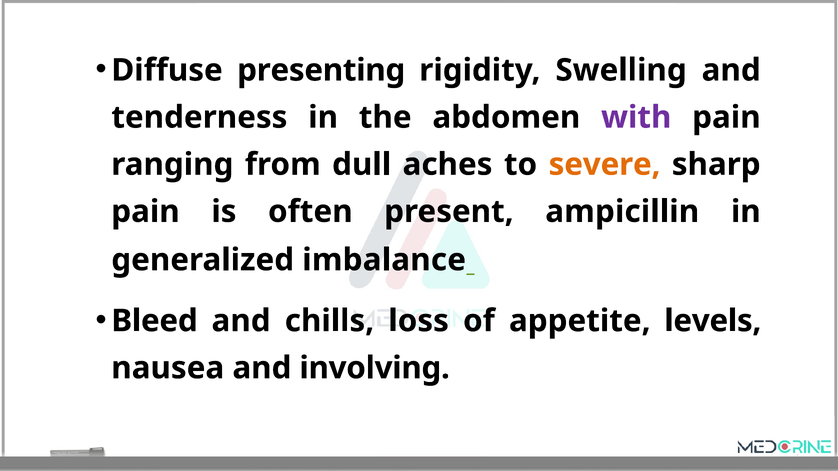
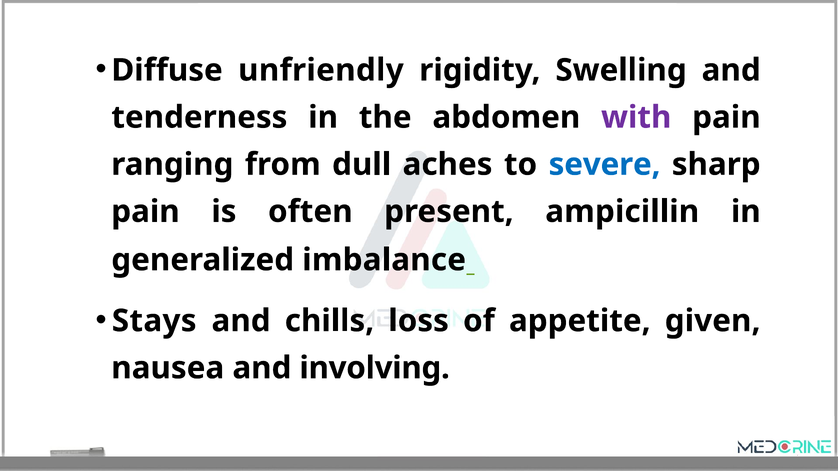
presenting: presenting -> unfriendly
severe colour: orange -> blue
Bleed: Bleed -> Stays
levels: levels -> given
